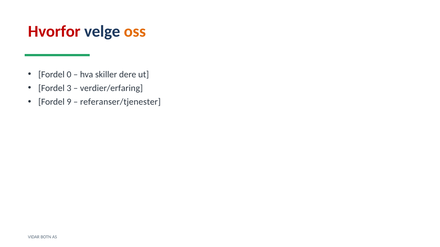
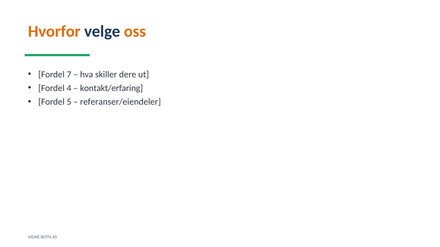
Hvorfor colour: red -> orange
0: 0 -> 7
3: 3 -> 4
verdier/erfaring: verdier/erfaring -> kontakt/erfaring
9: 9 -> 5
referanser/tjenester: referanser/tjenester -> referanser/eiendeler
